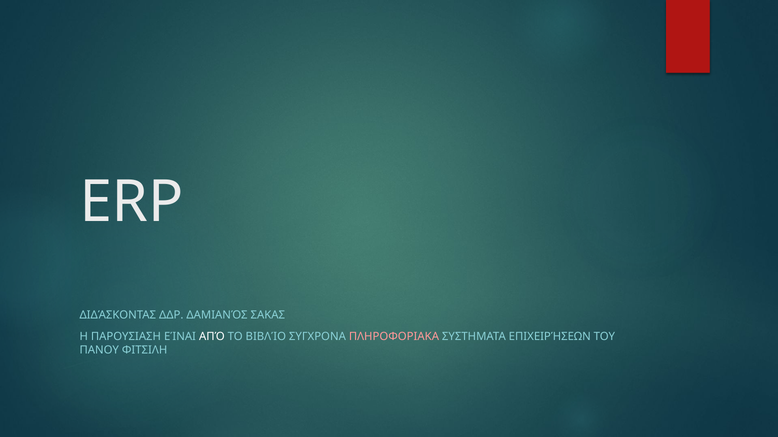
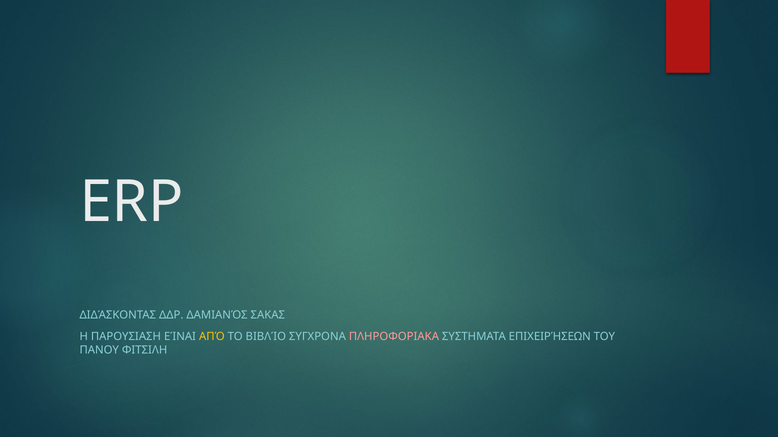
ΑΠΌ colour: white -> yellow
